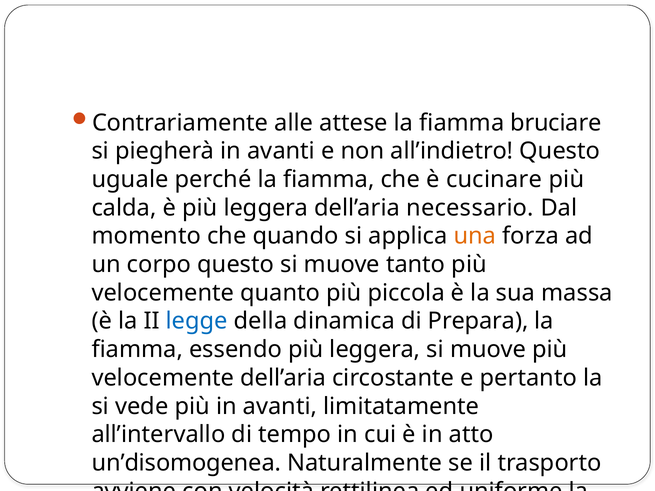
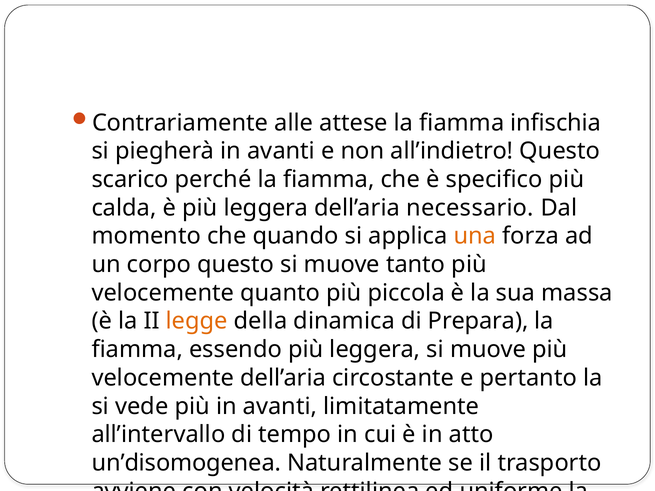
bruciare: bruciare -> infischia
uguale: uguale -> scarico
cucinare: cucinare -> specifico
legge colour: blue -> orange
